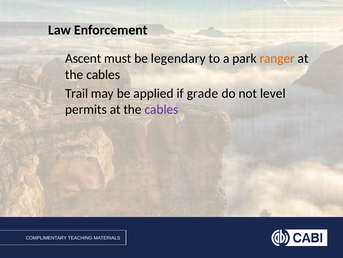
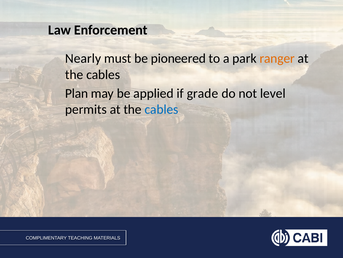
Ascent: Ascent -> Nearly
legendary: legendary -> pioneered
Trail: Trail -> Plan
cables at (161, 109) colour: purple -> blue
